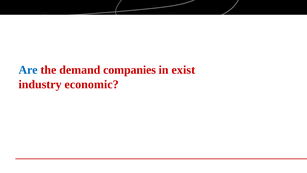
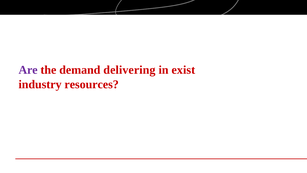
Are colour: blue -> purple
companies: companies -> delivering
economic: economic -> resources
